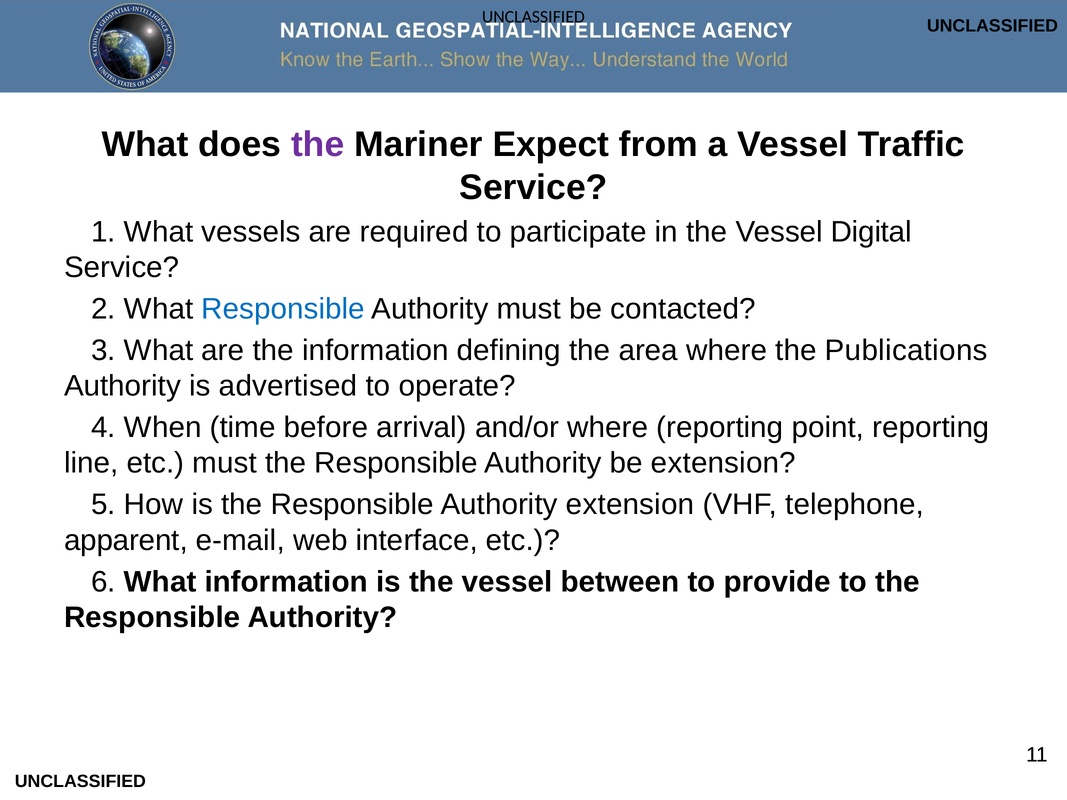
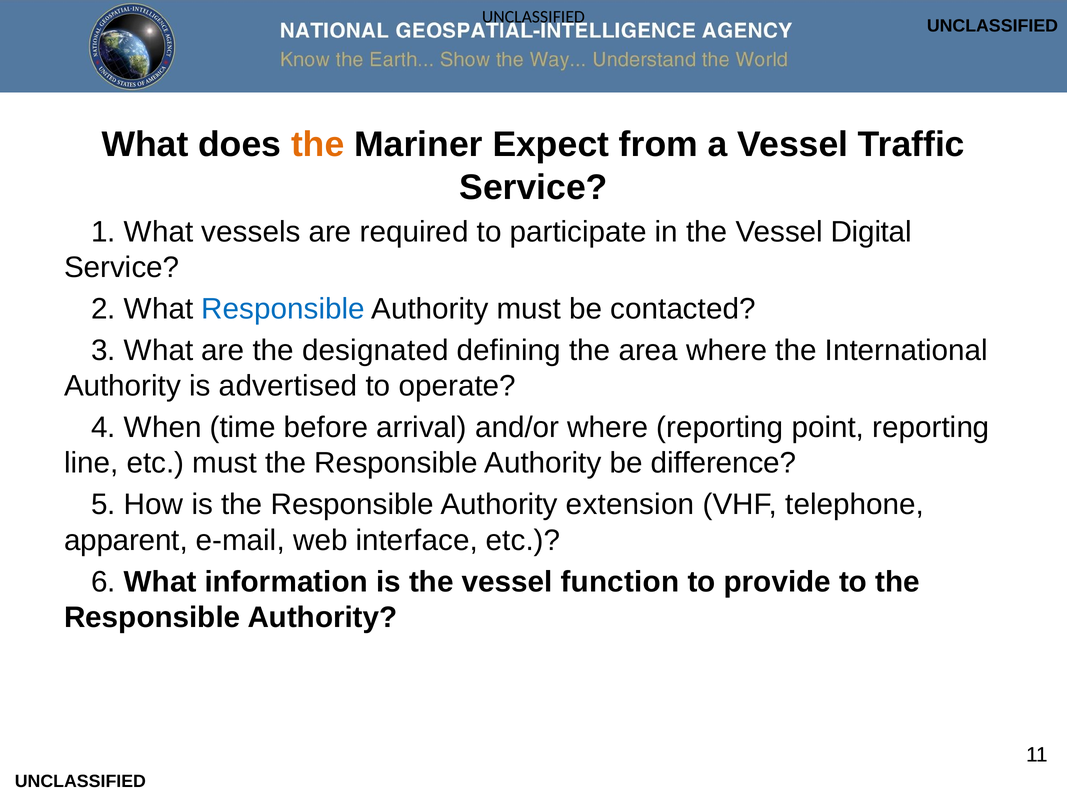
the at (318, 145) colour: purple -> orange
the information: information -> designated
Publications: Publications -> International
be extension: extension -> difference
between: between -> function
